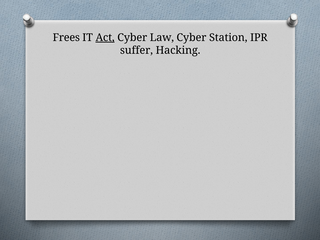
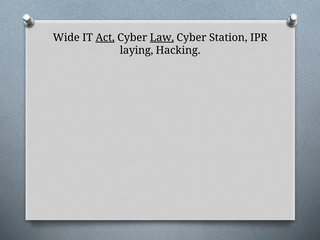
Frees: Frees -> Wide
Law underline: none -> present
suffer: suffer -> laying
